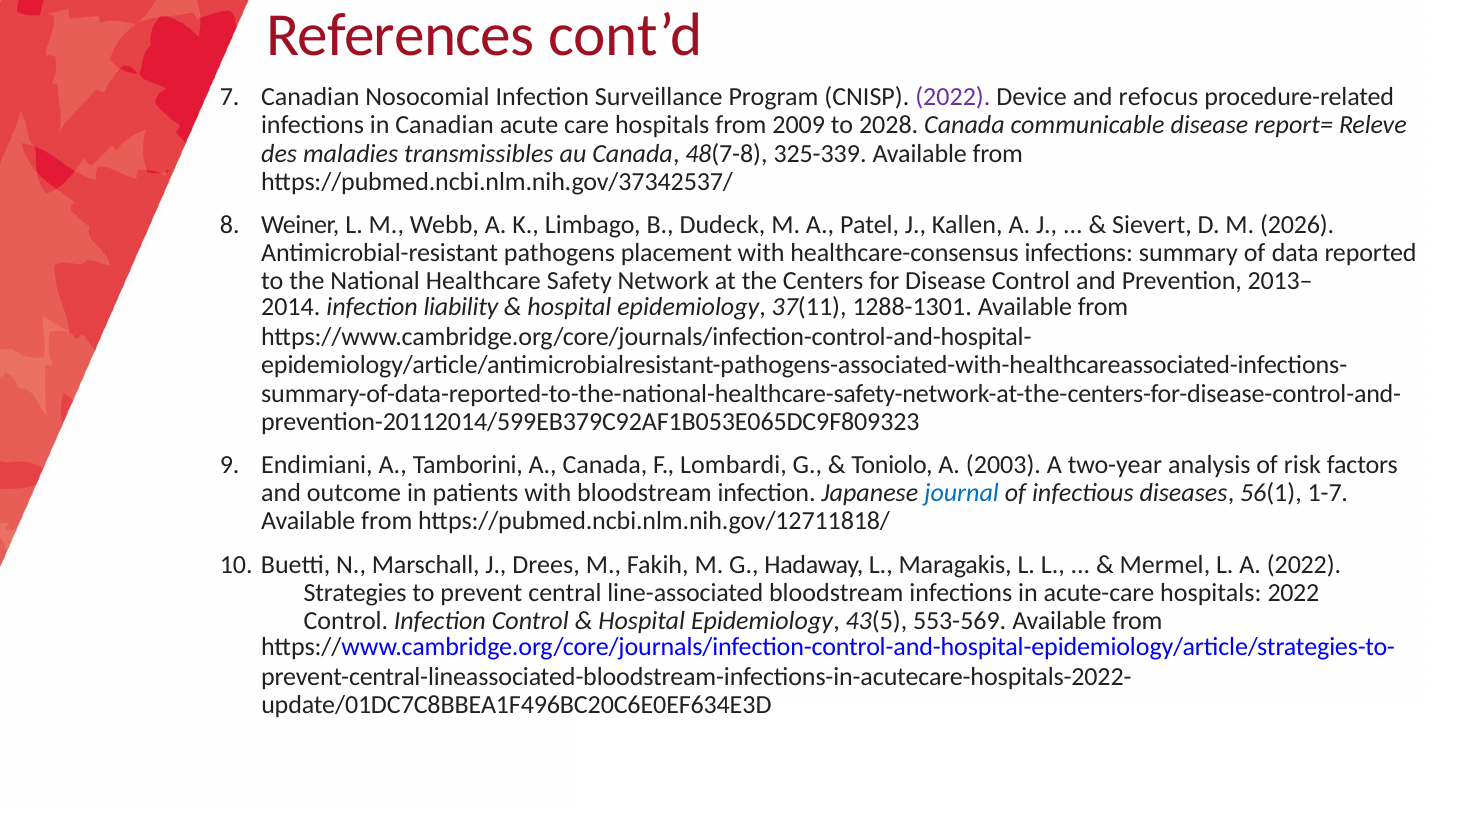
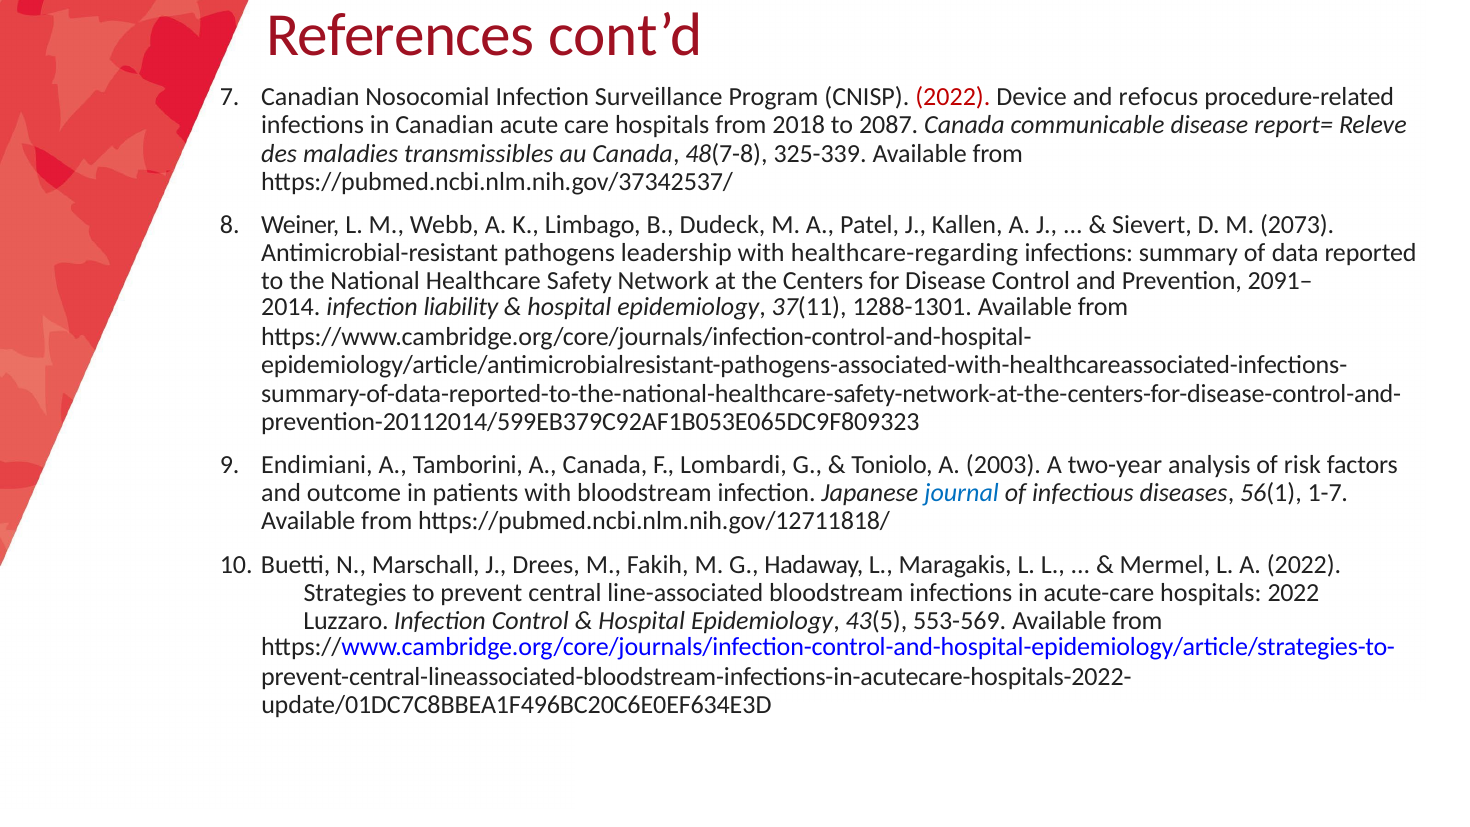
2022 at (953, 97) colour: purple -> red
2009: 2009 -> 2018
2028: 2028 -> 2087
2026: 2026 -> 2073
placement: placement -> leadership
healthcare-consensus: healthcare-consensus -> healthcare-regarding
2013–: 2013– -> 2091–
Control at (346, 621): Control -> Luzzaro
